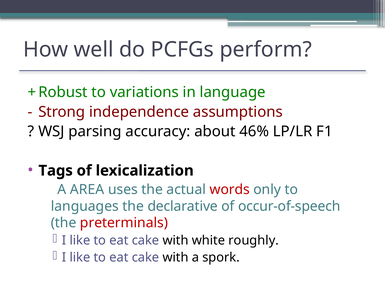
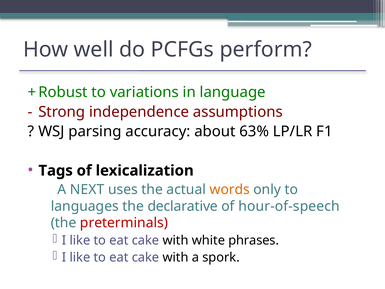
46%: 46% -> 63%
AREA: AREA -> NEXT
words colour: red -> orange
occur-of-speech: occur-of-speech -> hour-of-speech
roughly: roughly -> phrases
